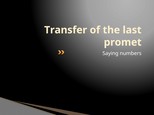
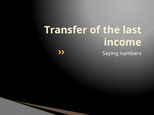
promet: promet -> income
